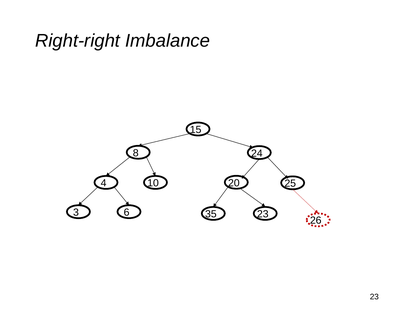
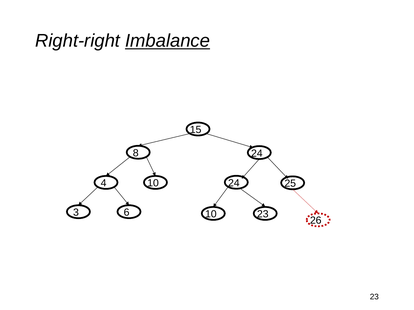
Imbalance underline: none -> present
4 20: 20 -> 24
6 35: 35 -> 10
